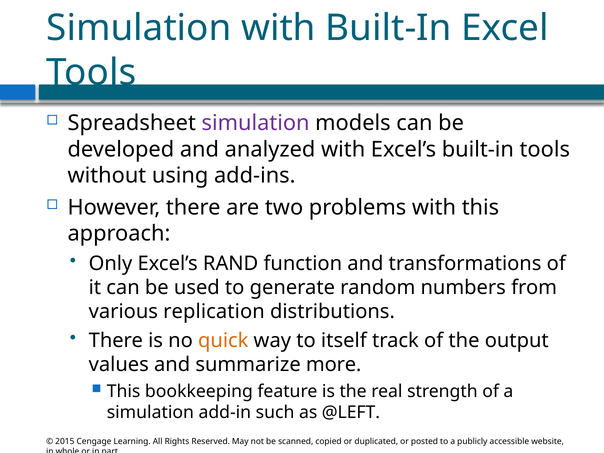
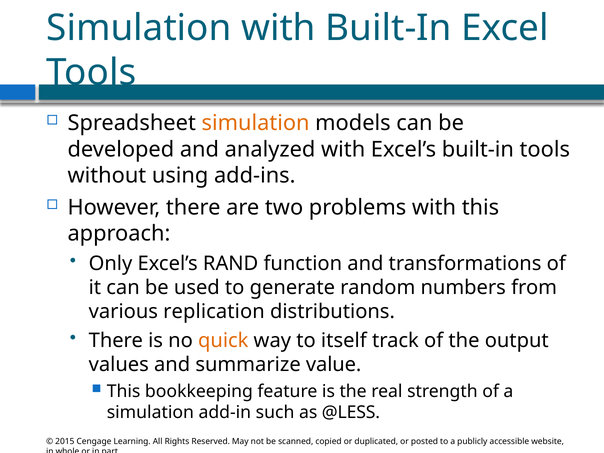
simulation at (256, 123) colour: purple -> orange
more: more -> value
@LEFT: @LEFT -> @LESS
